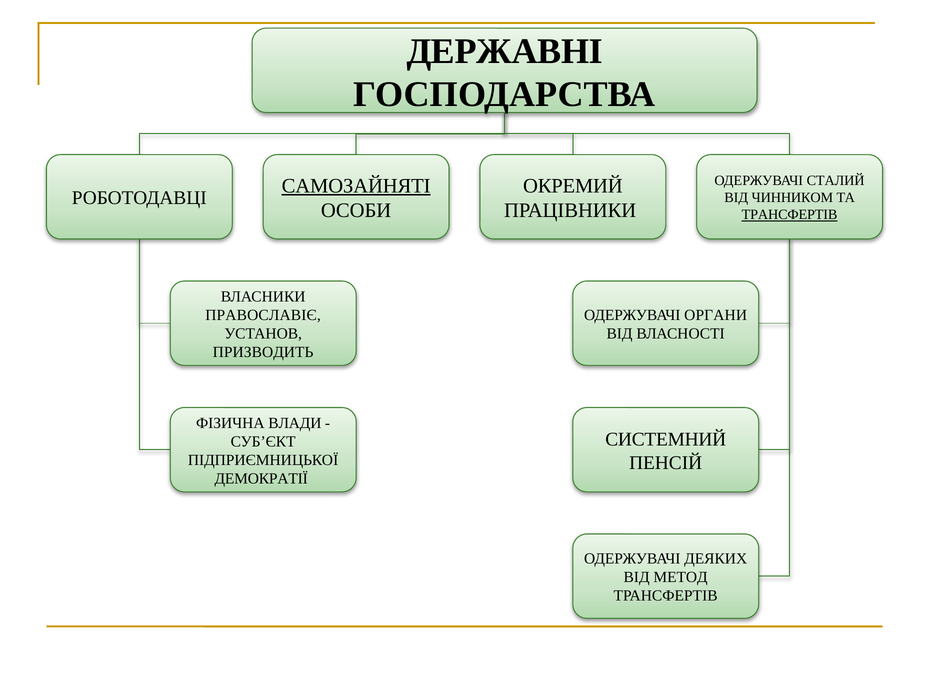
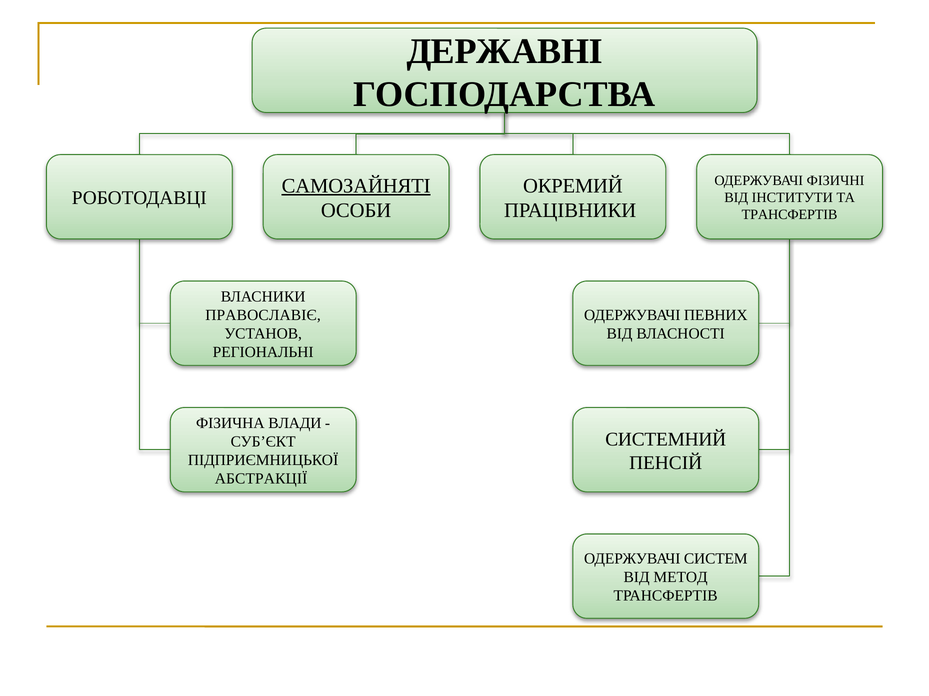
СТАЛИЙ: СТАЛИЙ -> ФІЗИЧНІ
ЧИННИКОМ: ЧИННИКОМ -> ІНСТИТУТИ
ТРАНСФЕРТІВ at (790, 215) underline: present -> none
ОРГАНИ: ОРГАНИ -> ПЕВНИХ
ПРИЗВОДИТЬ: ПРИЗВОДИТЬ -> РЕГІОНАЛЬНІ
ДЕМОКРАТІЇ: ДЕМОКРАТІЇ -> АБСТРАКЦІЇ
ДЕЯКИХ: ДЕЯКИХ -> СИСТЕМ
